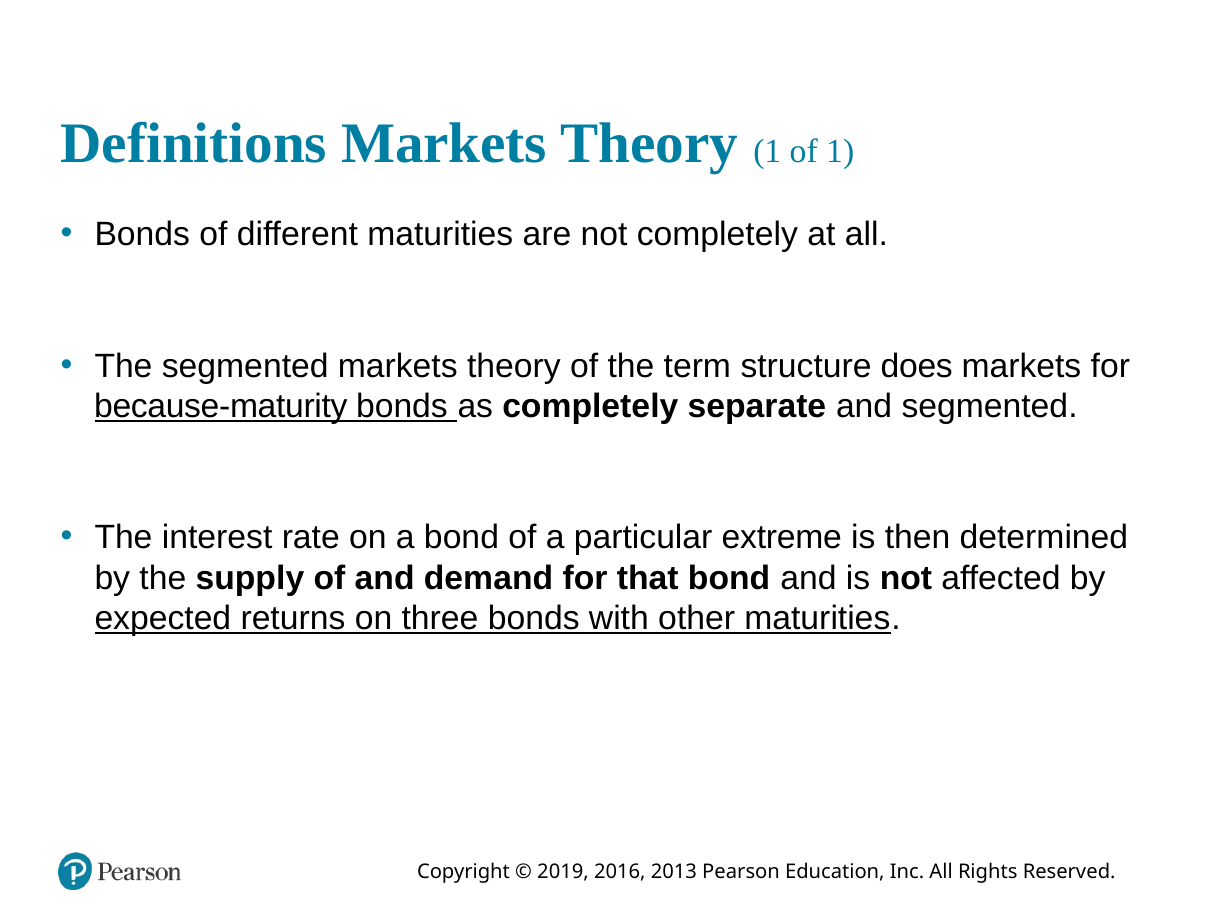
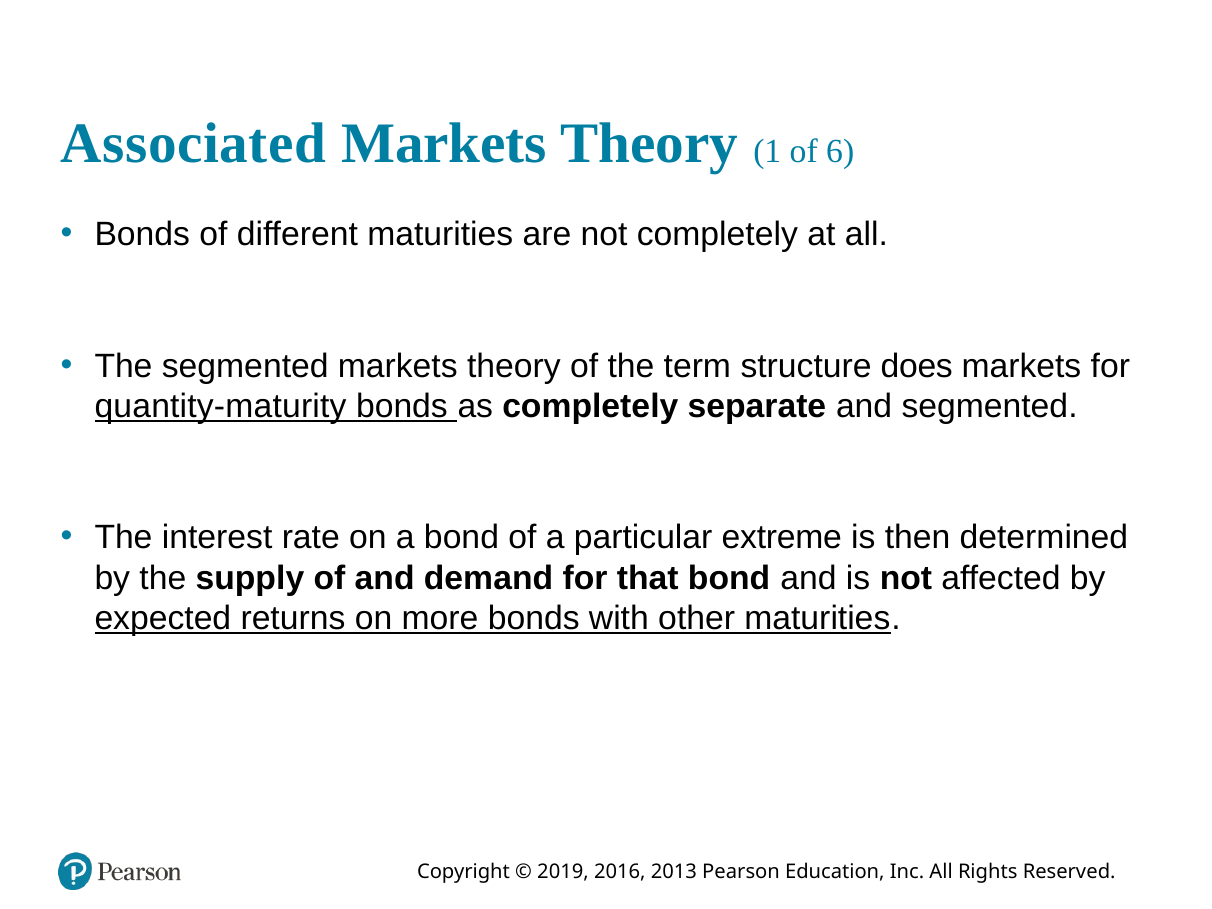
Definitions: Definitions -> Associated
of 1: 1 -> 6
because-maturity: because-maturity -> quantity-maturity
three: three -> more
